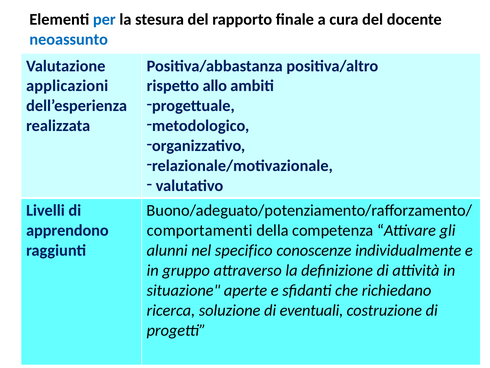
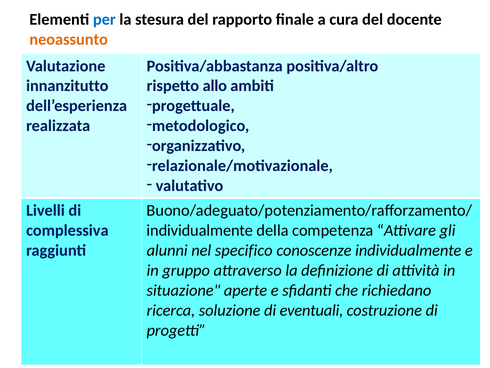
neoassunto colour: blue -> orange
applicazioni: applicazioni -> innanzitutto
apprendono: apprendono -> complessiva
comportamenti at (200, 230): comportamenti -> individualmente
